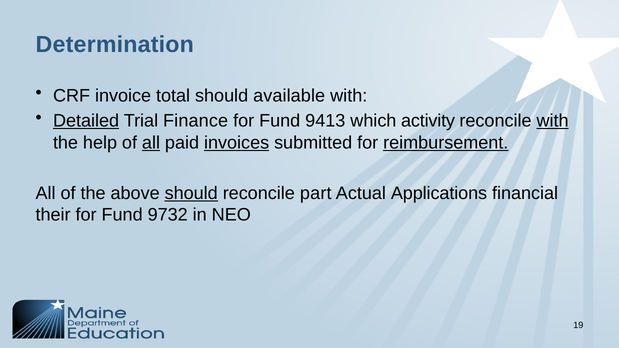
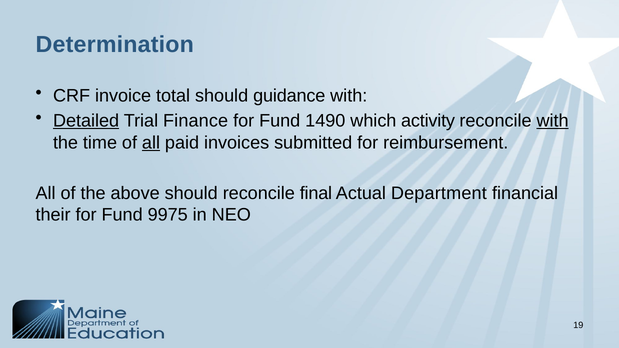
available: available -> guidance
9413: 9413 -> 1490
help: help -> time
invoices underline: present -> none
reimbursement underline: present -> none
should at (191, 193) underline: present -> none
part: part -> final
Applications: Applications -> Department
9732: 9732 -> 9975
